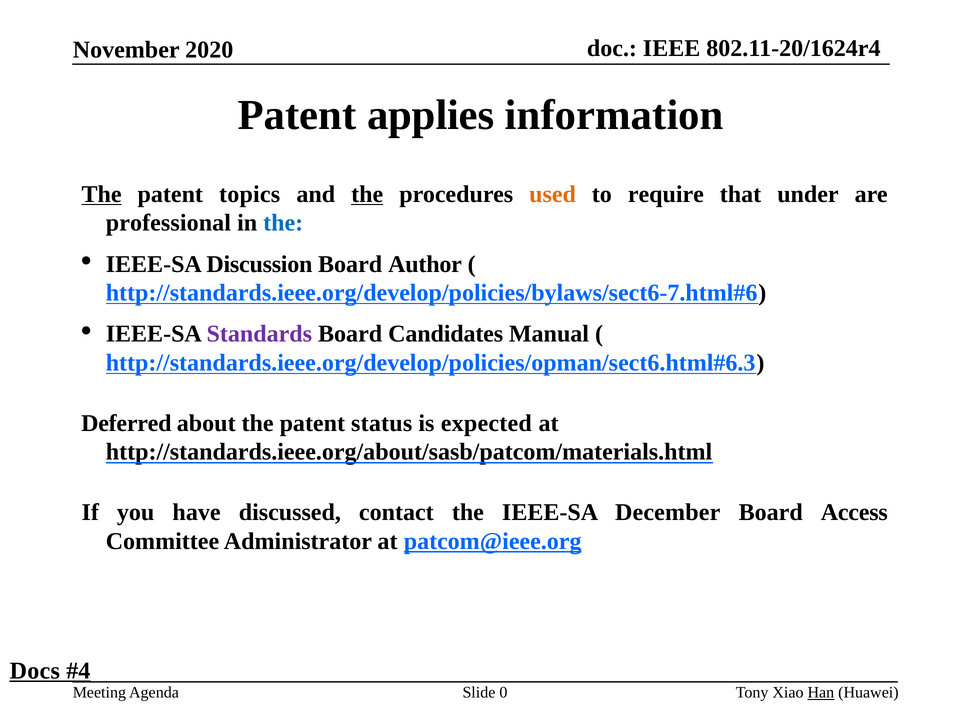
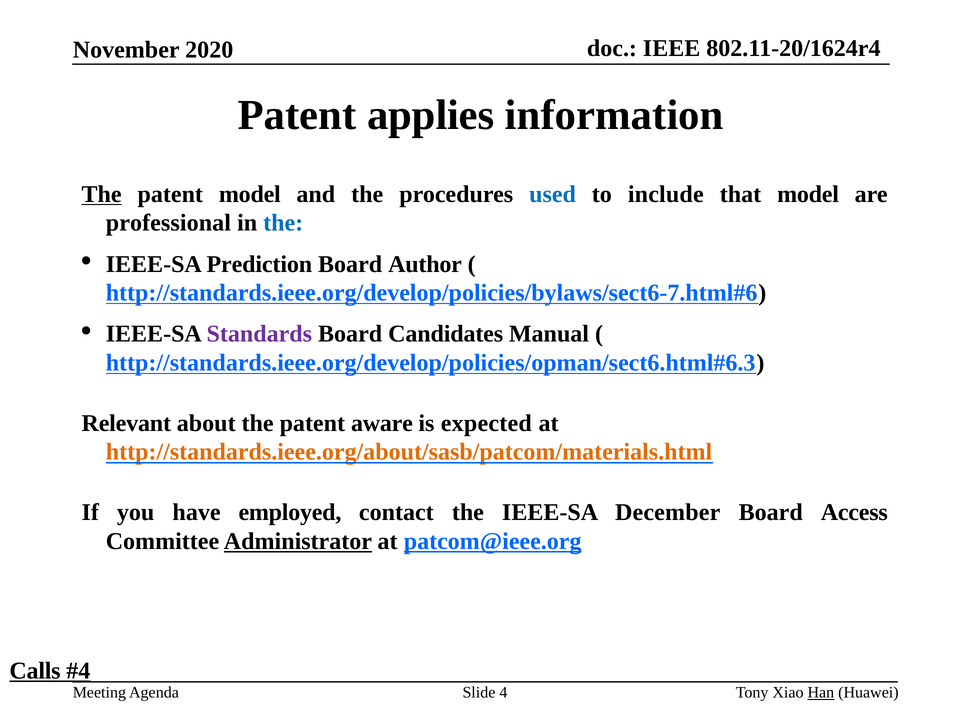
patent topics: topics -> model
the at (367, 194) underline: present -> none
used colour: orange -> blue
require: require -> include
that under: under -> model
Discussion: Discussion -> Prediction
Deferred: Deferred -> Relevant
status: status -> aware
http://standards.ieee.org/about/sasb/patcom/materials.html colour: black -> orange
discussed: discussed -> employed
Administrator underline: none -> present
Docs: Docs -> Calls
0: 0 -> 4
